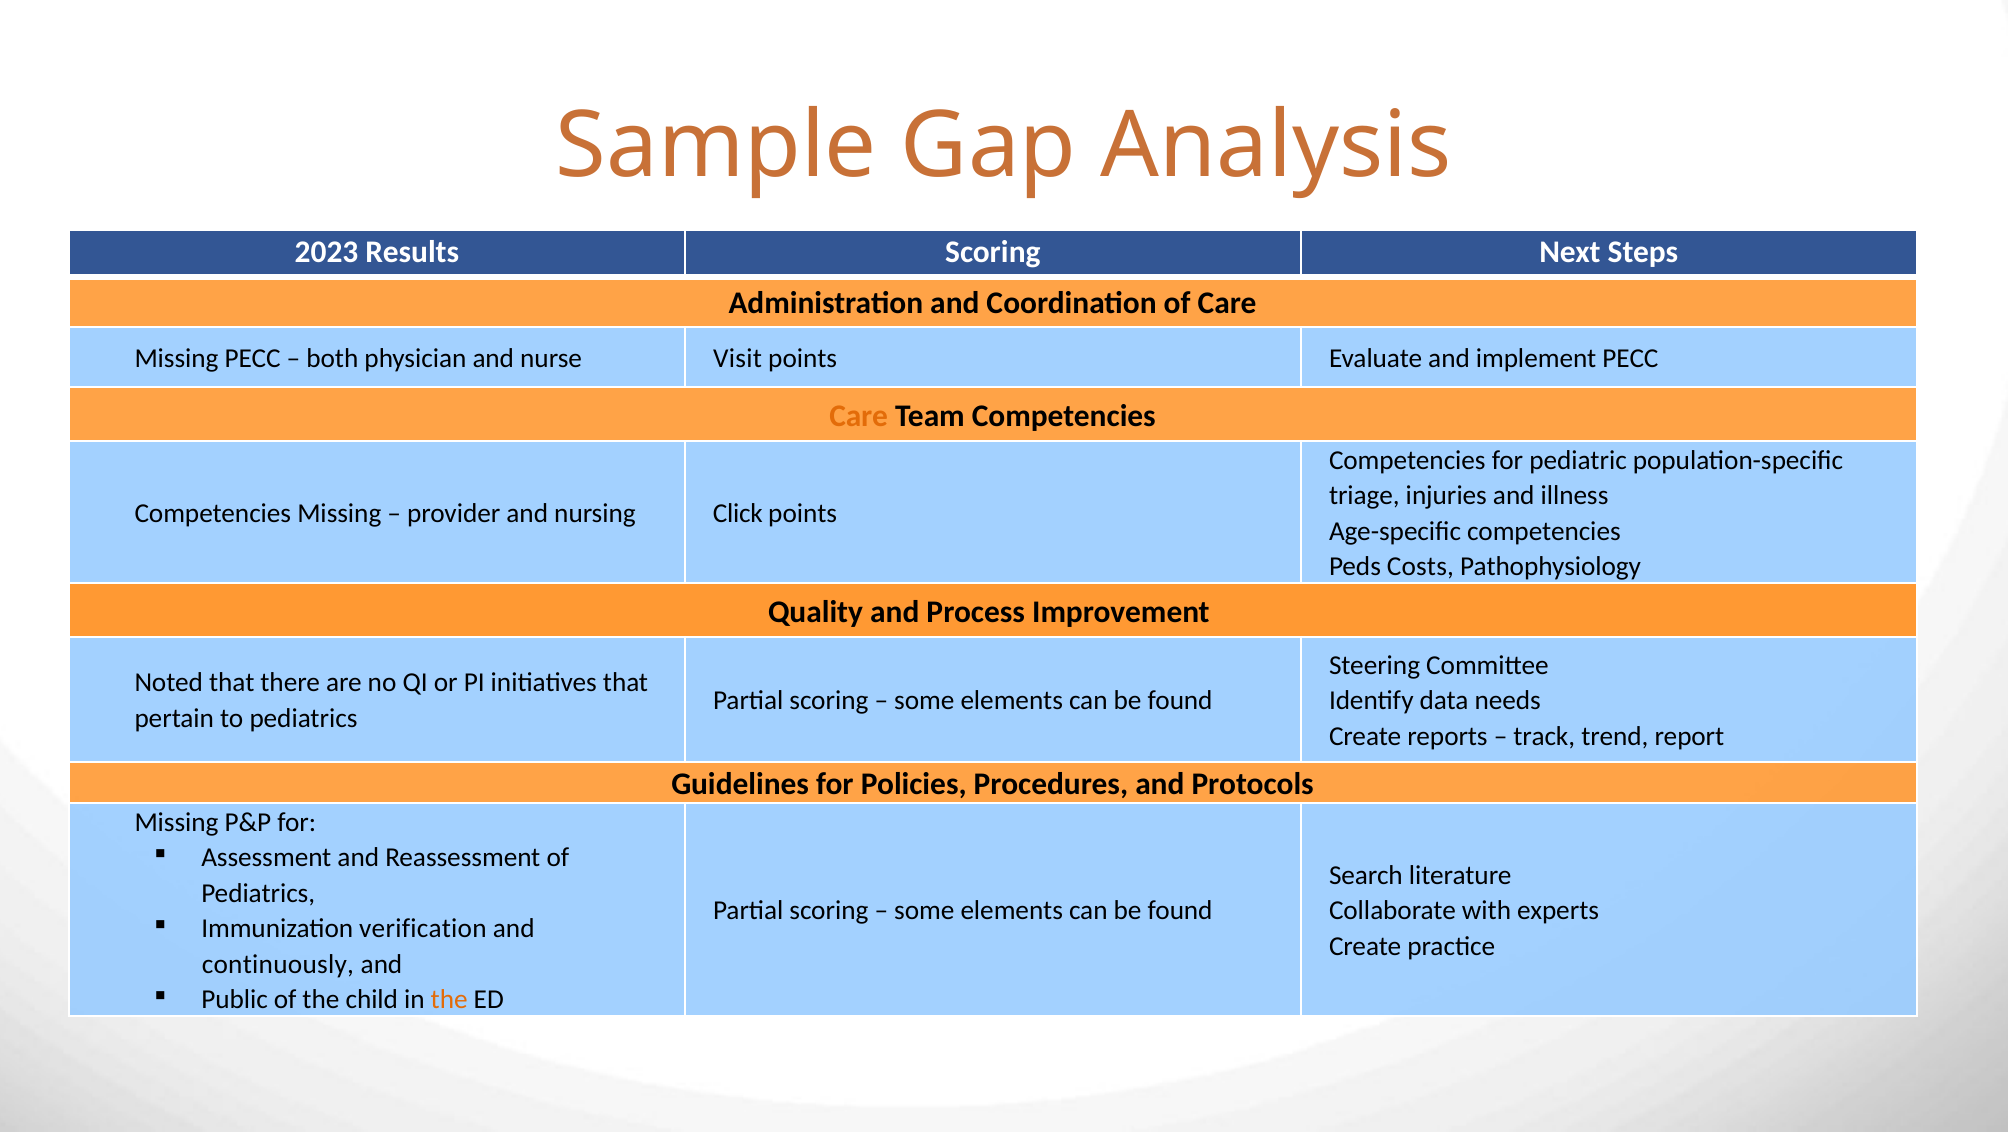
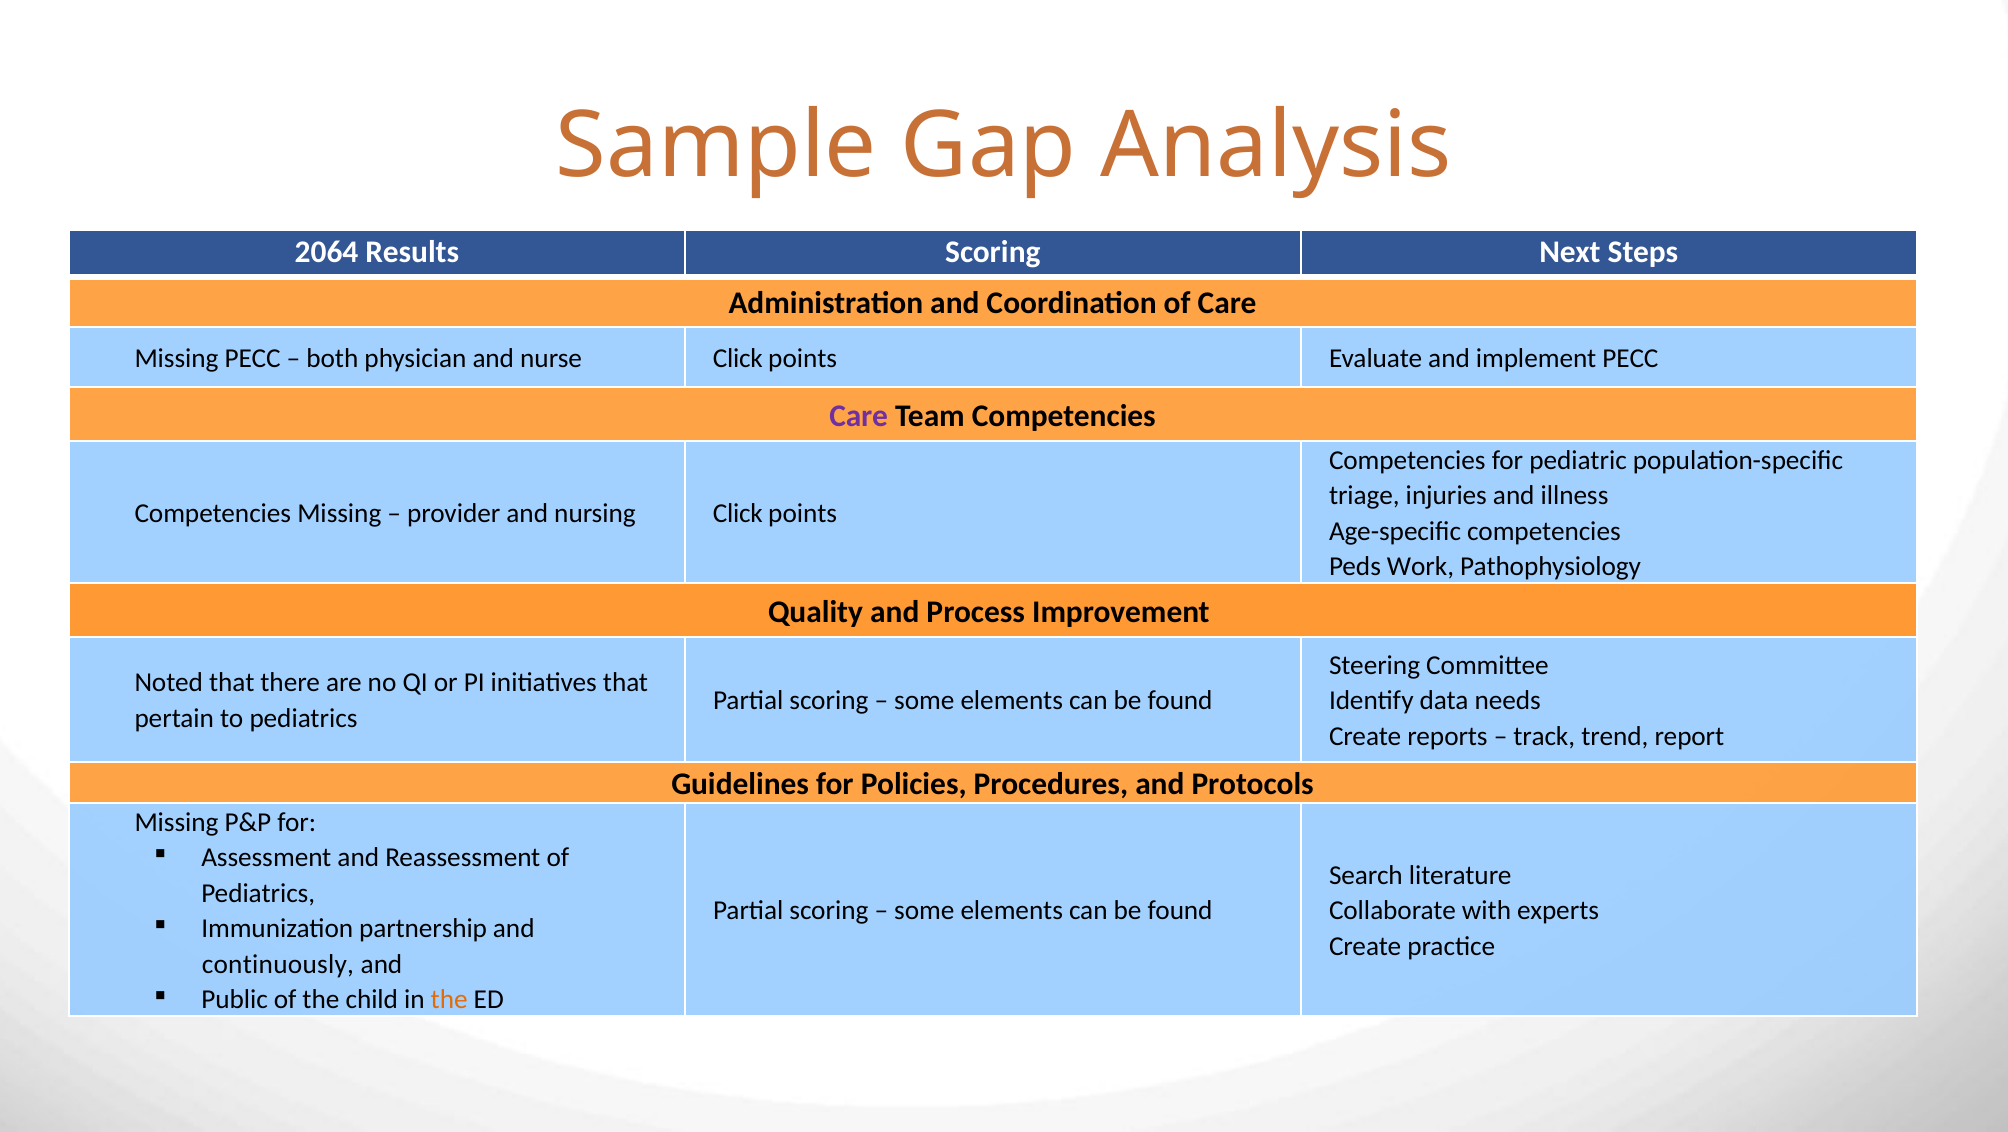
2023: 2023 -> 2064
nurse Visit: Visit -> Click
Care at (859, 416) colour: orange -> purple
Costs: Costs -> Work
verification: verification -> partnership
